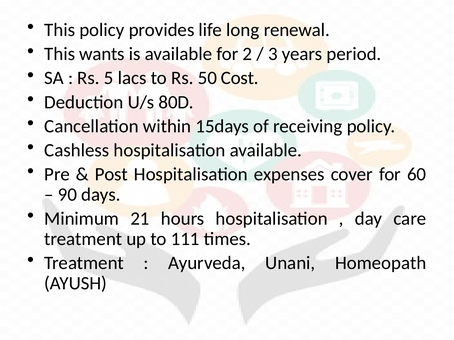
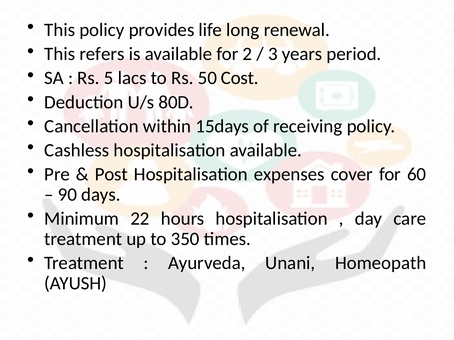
wants: wants -> refers
21: 21 -> 22
111: 111 -> 350
